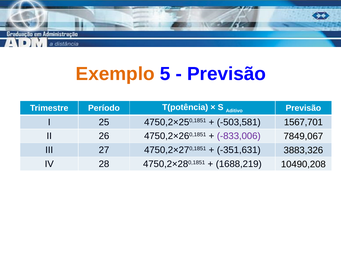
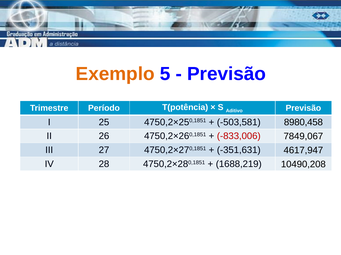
1567,701: 1567,701 -> 8980,458
-833,006 colour: purple -> red
3883,326: 3883,326 -> 4617,947
